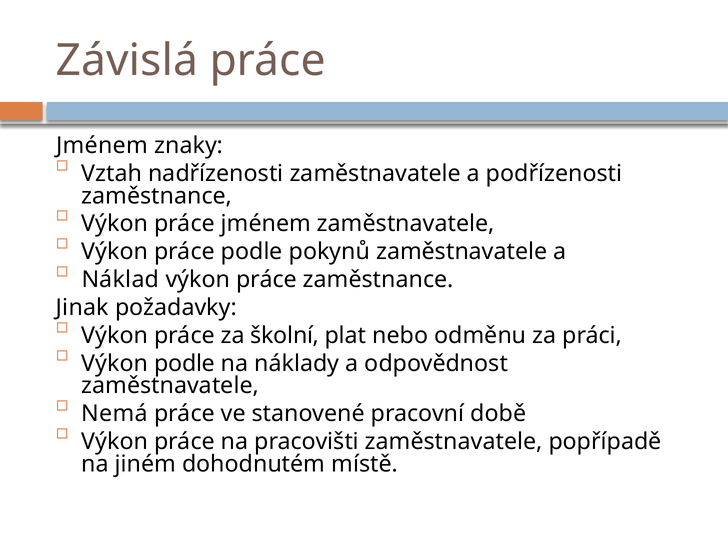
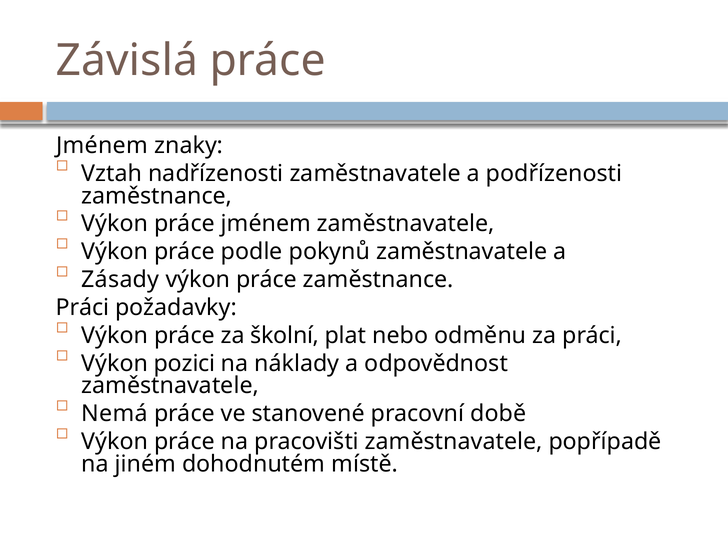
Náklad: Náklad -> Zásady
Jinak at (82, 308): Jinak -> Práci
Výkon podle: podle -> pozici
